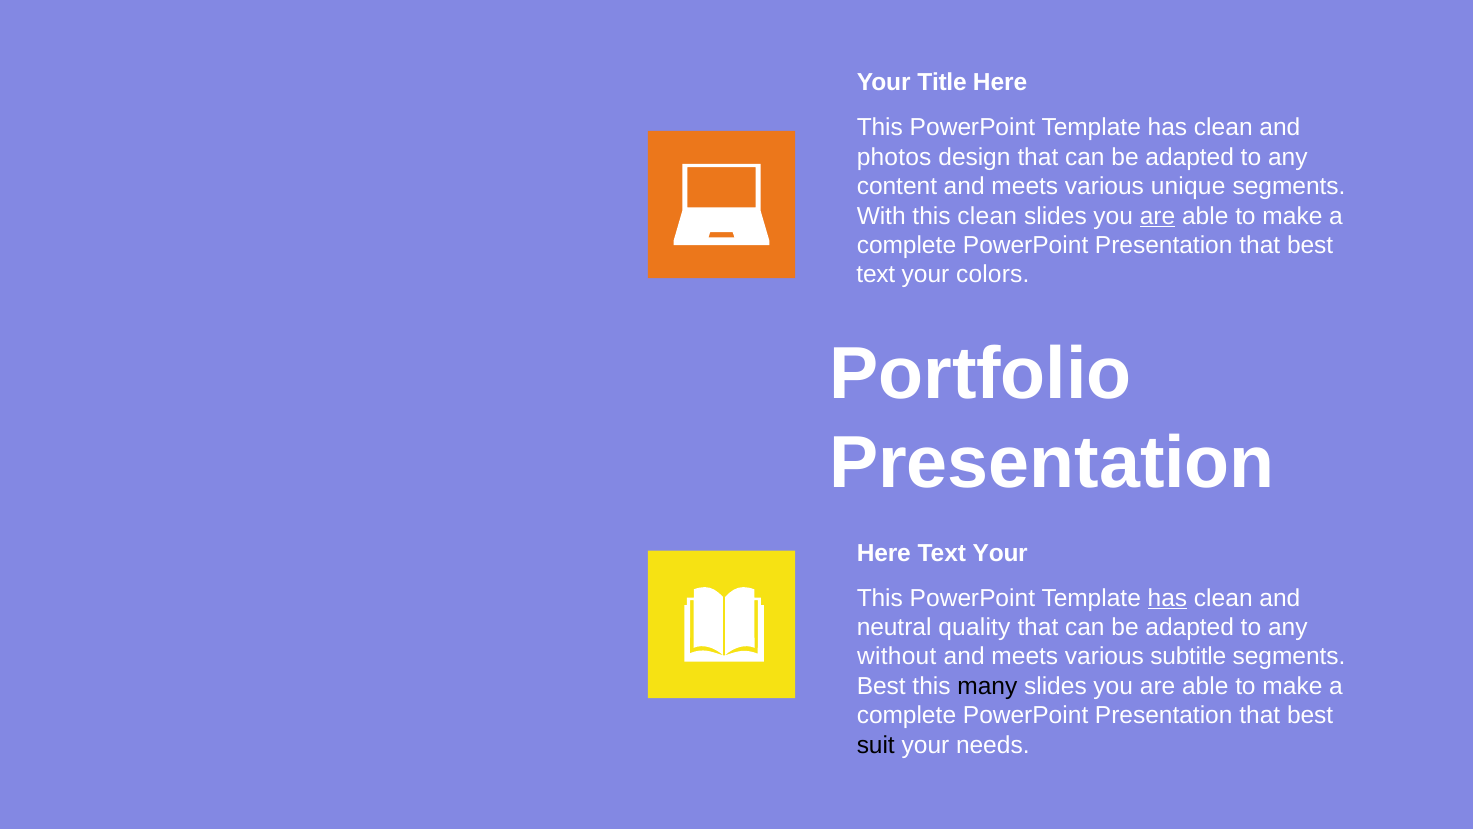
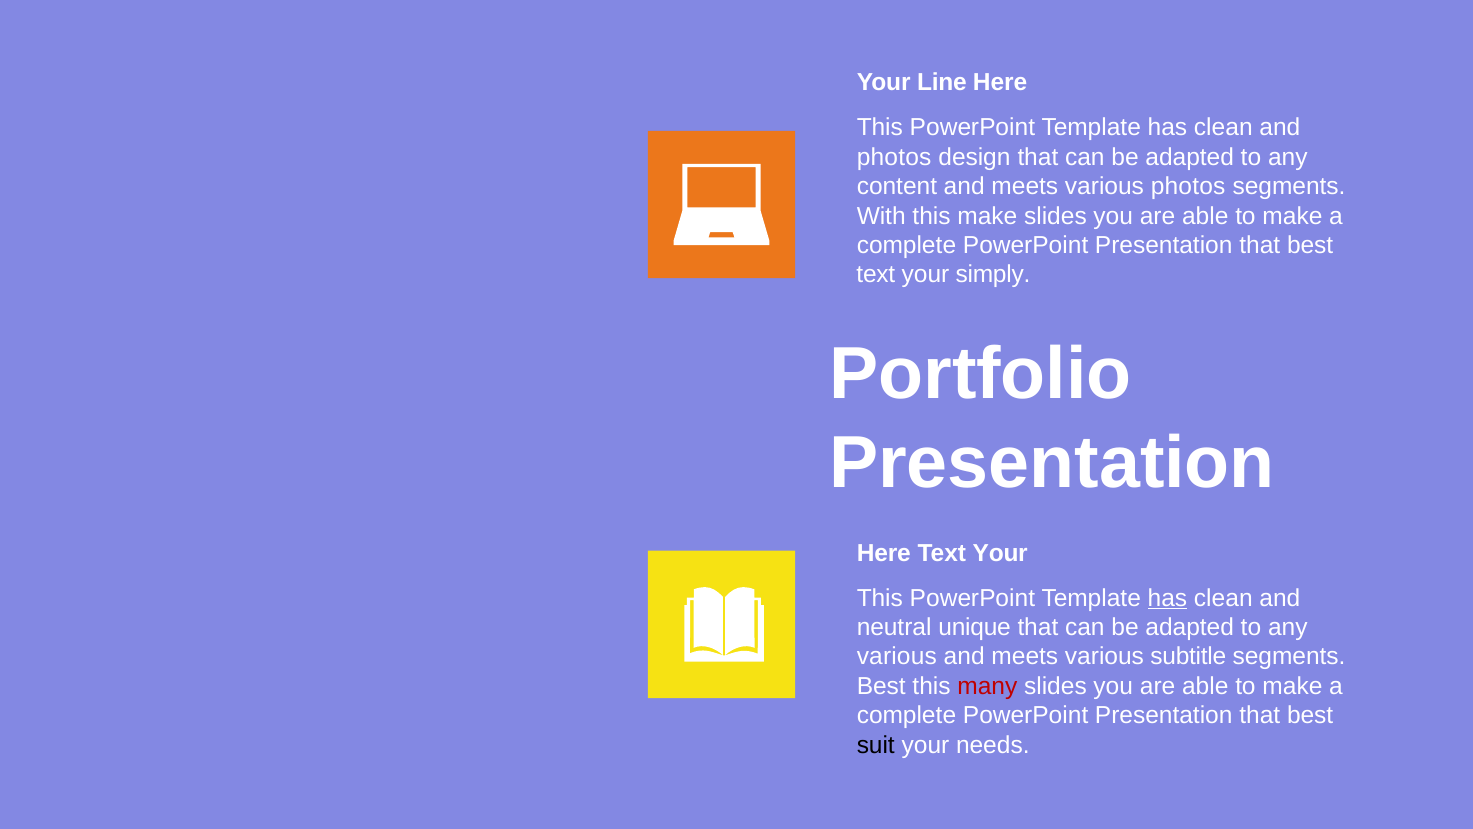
Title: Title -> Line
various unique: unique -> photos
this clean: clean -> make
are at (1158, 216) underline: present -> none
colors: colors -> simply
quality: quality -> unique
without at (897, 657): without -> various
many colour: black -> red
